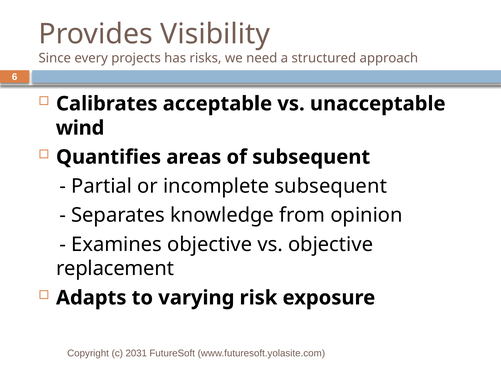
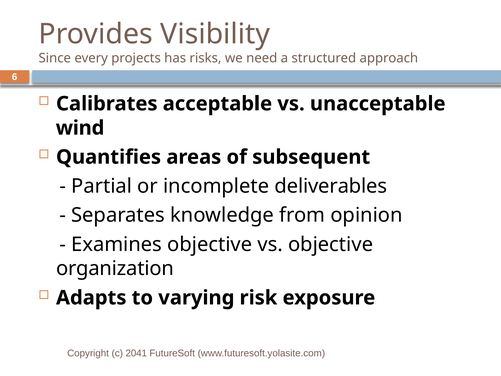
incomplete subsequent: subsequent -> deliverables
replacement: replacement -> organization
2031: 2031 -> 2041
